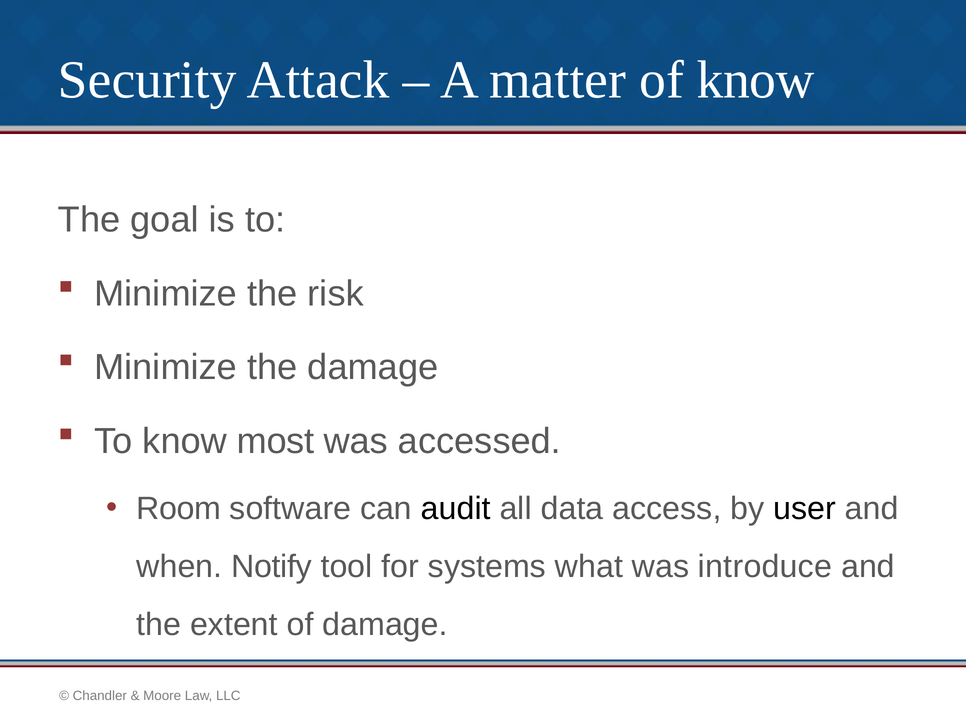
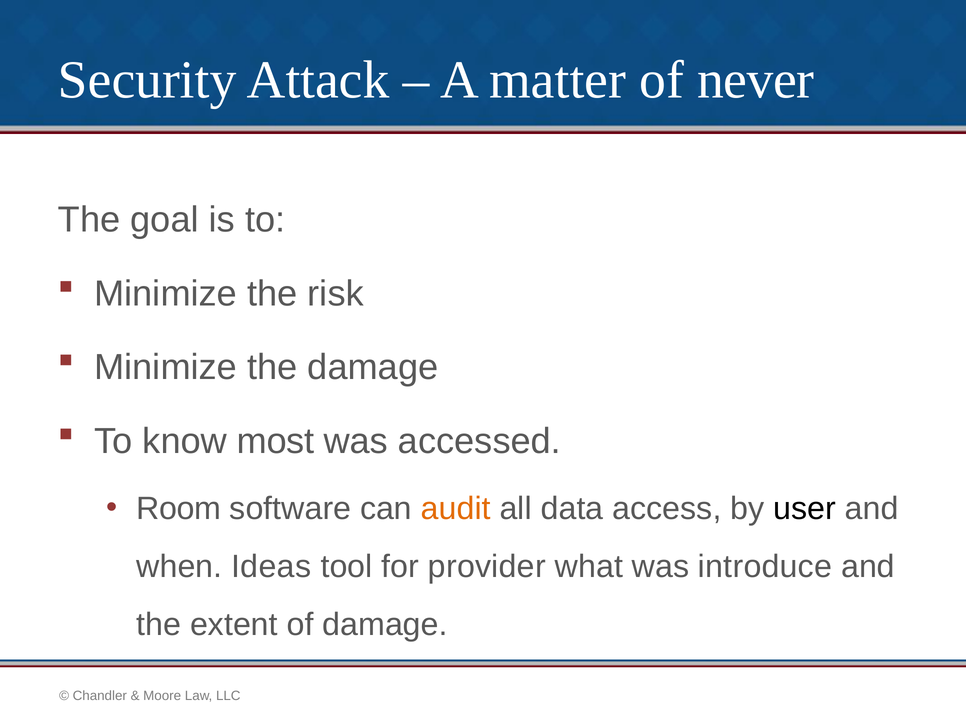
of know: know -> never
audit colour: black -> orange
Notify: Notify -> Ideas
systems: systems -> provider
